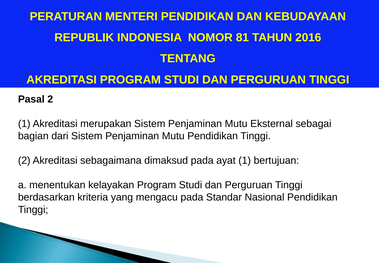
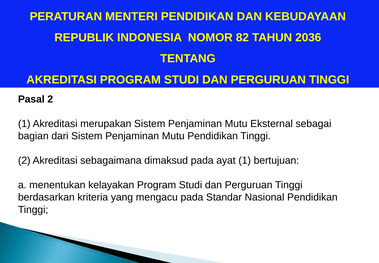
81: 81 -> 82
2016: 2016 -> 2036
